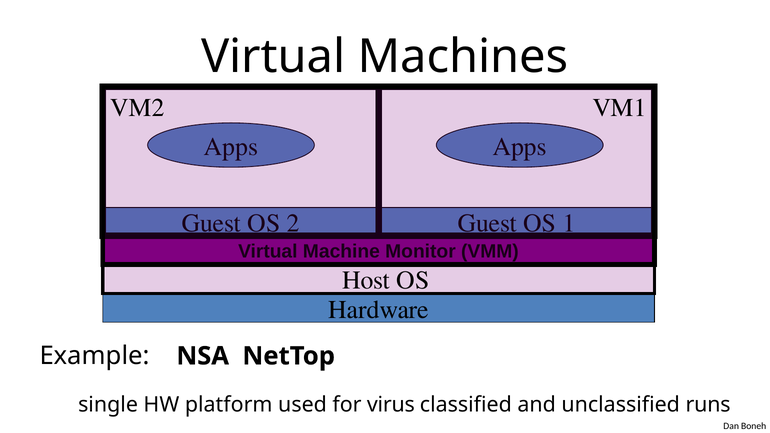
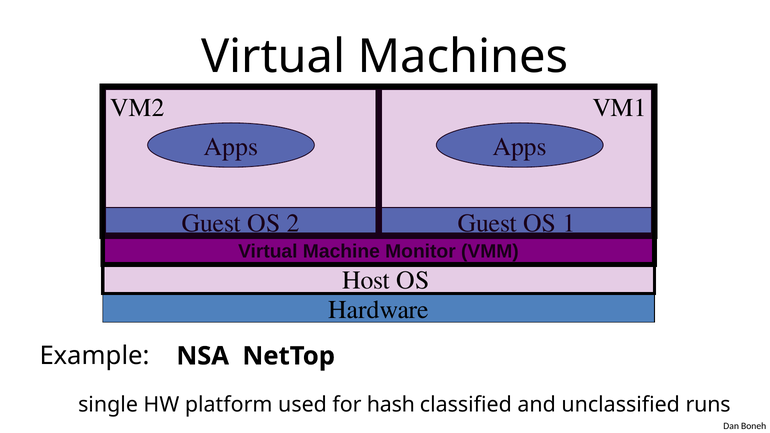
virus: virus -> hash
